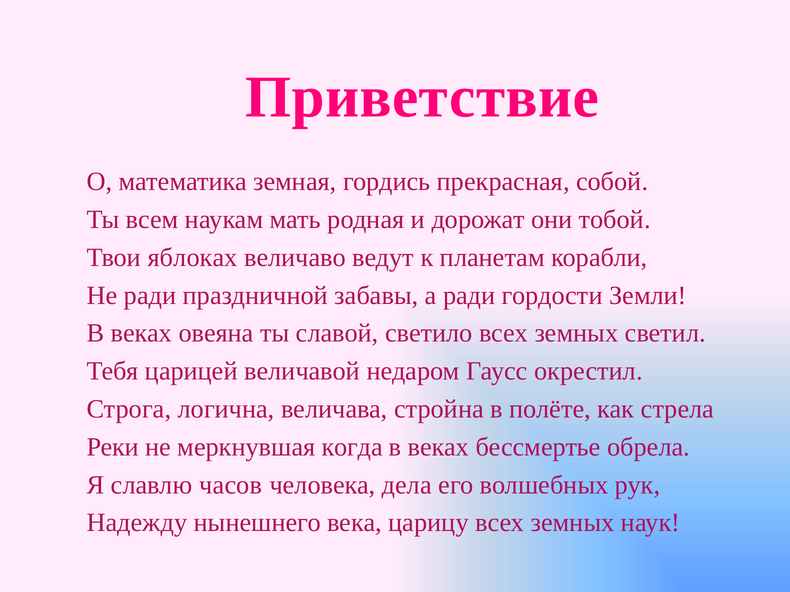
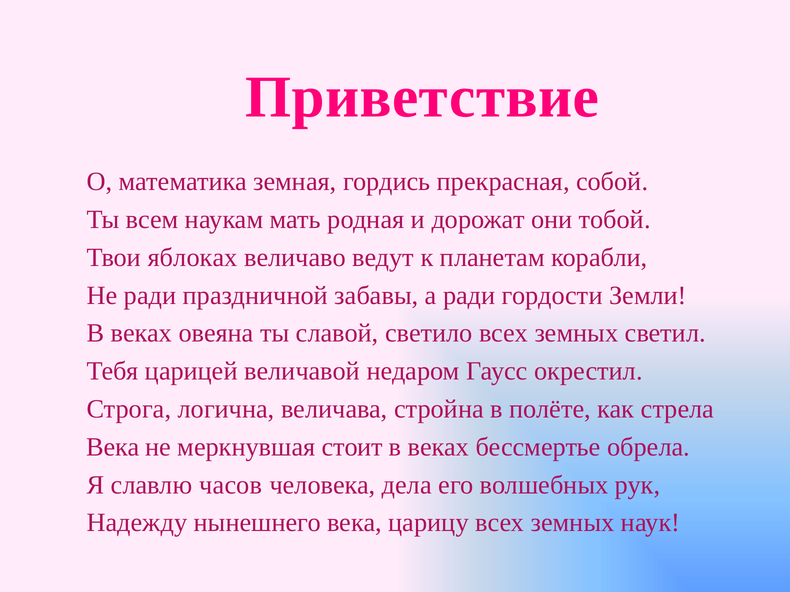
Реки at (113, 447): Реки -> Века
когда: когда -> стоит
